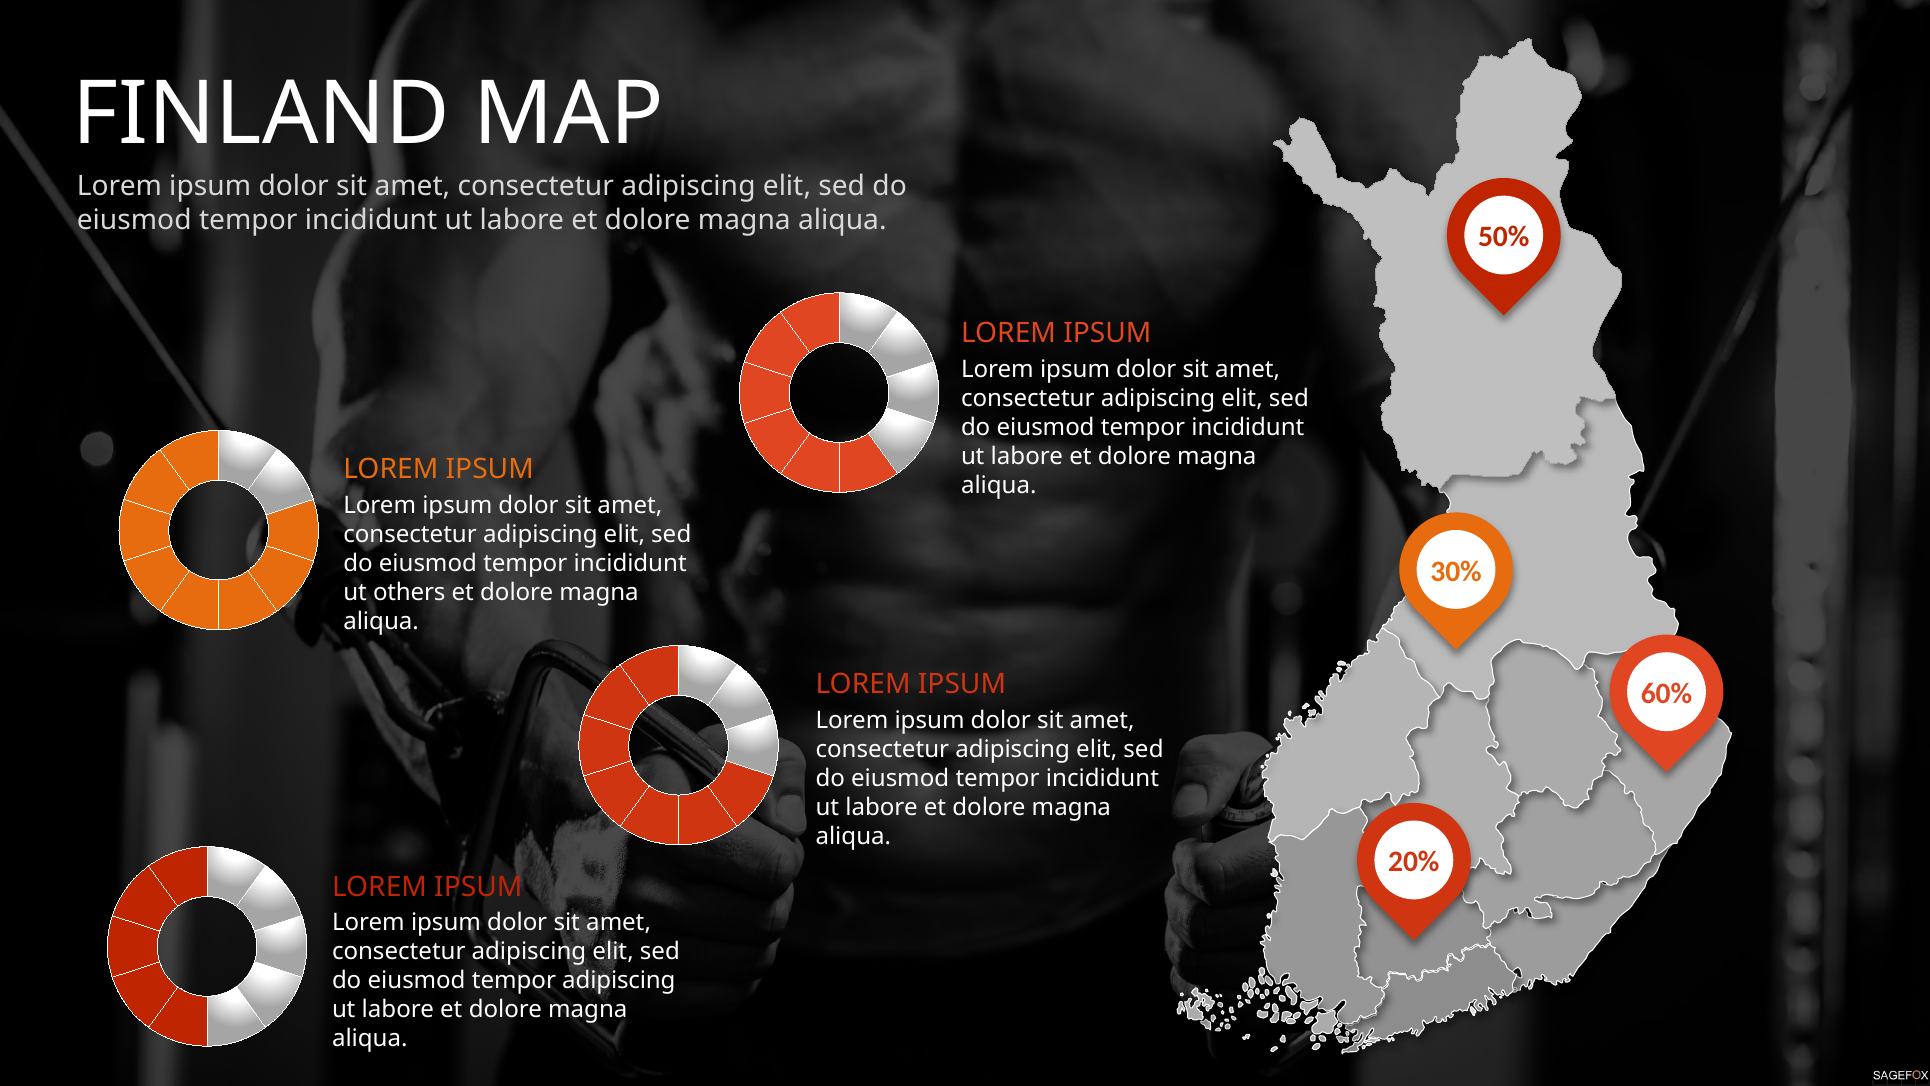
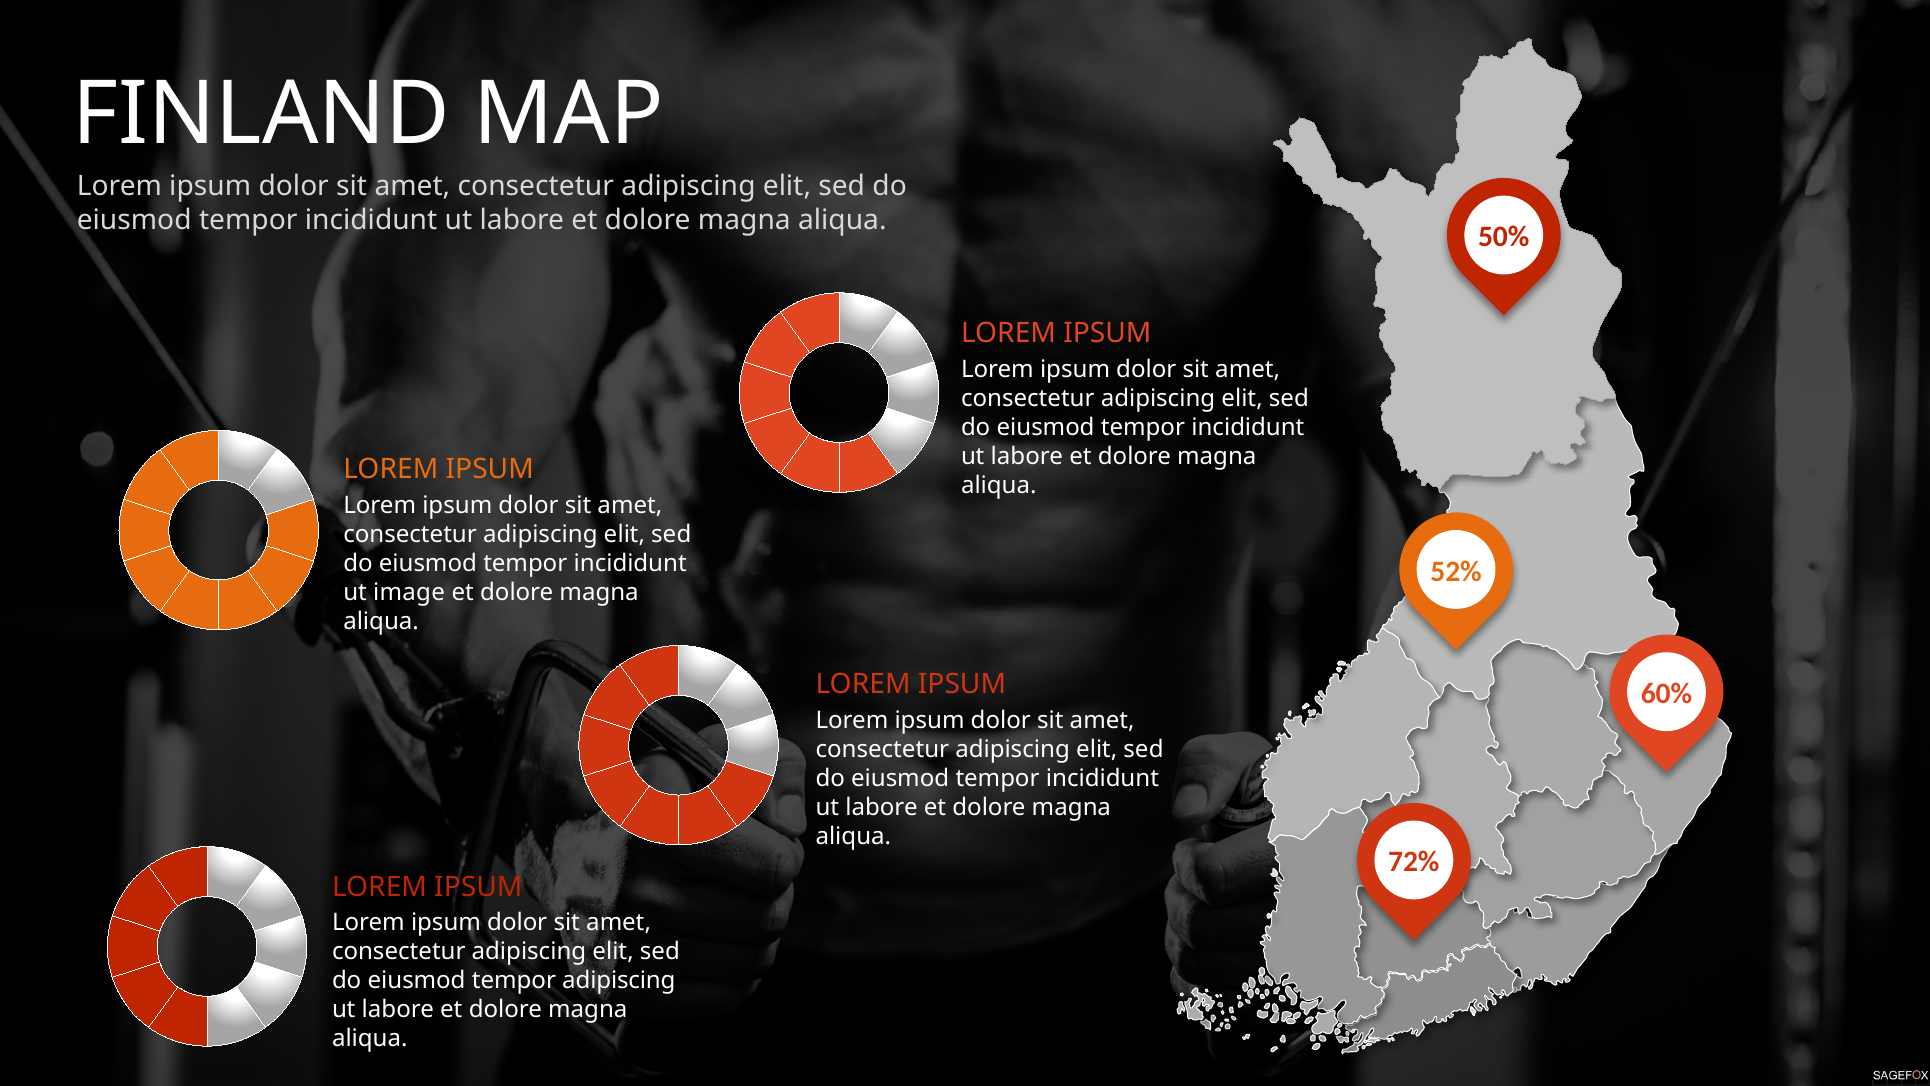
30%: 30% -> 52%
others: others -> image
20%: 20% -> 72%
